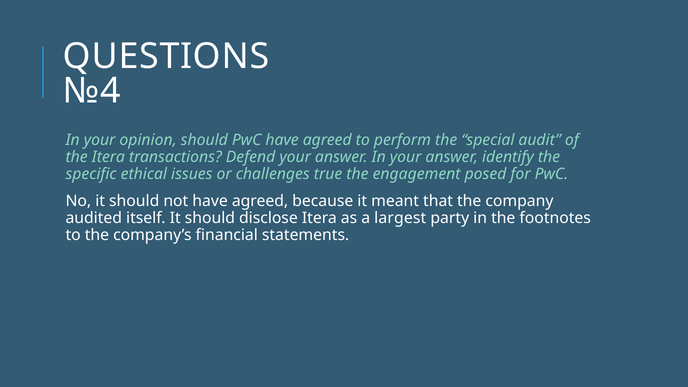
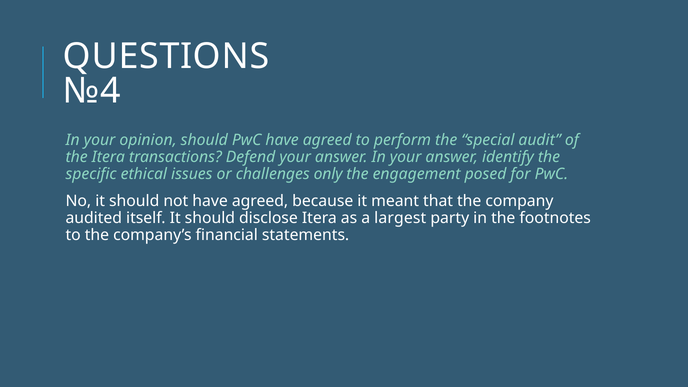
true: true -> only
